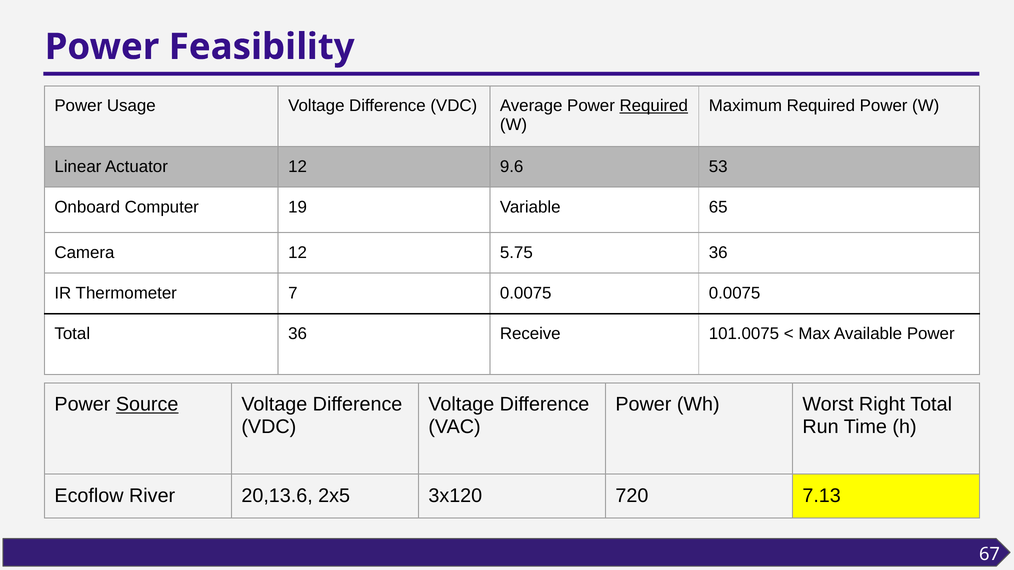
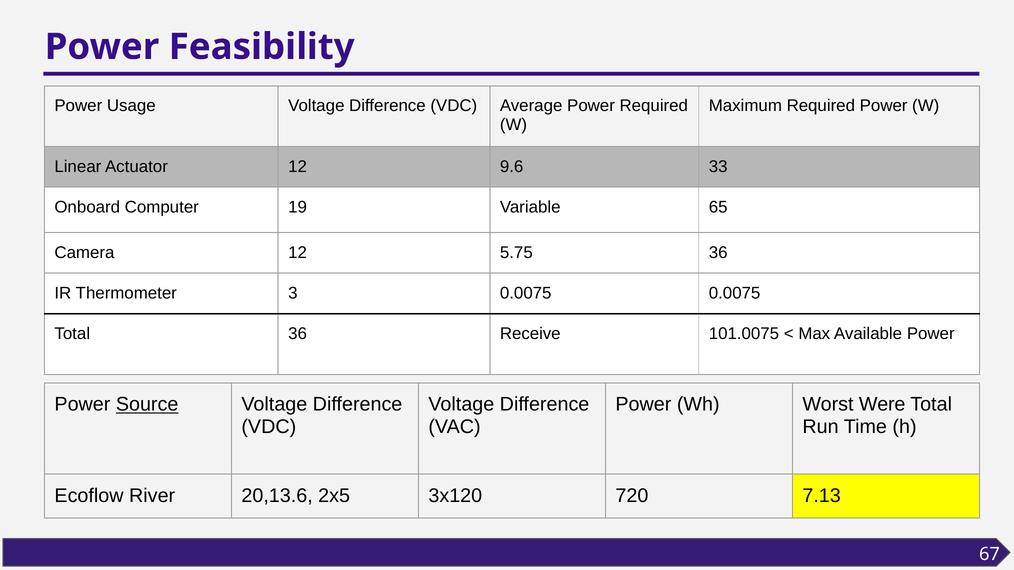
Required at (654, 106) underline: present -> none
53: 53 -> 33
7: 7 -> 3
Right: Right -> Were
